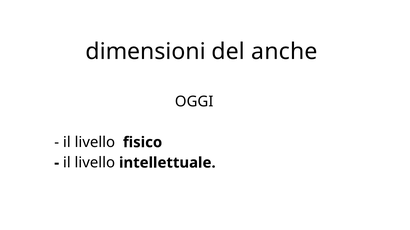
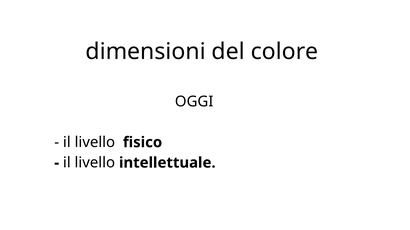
anche: anche -> colore
